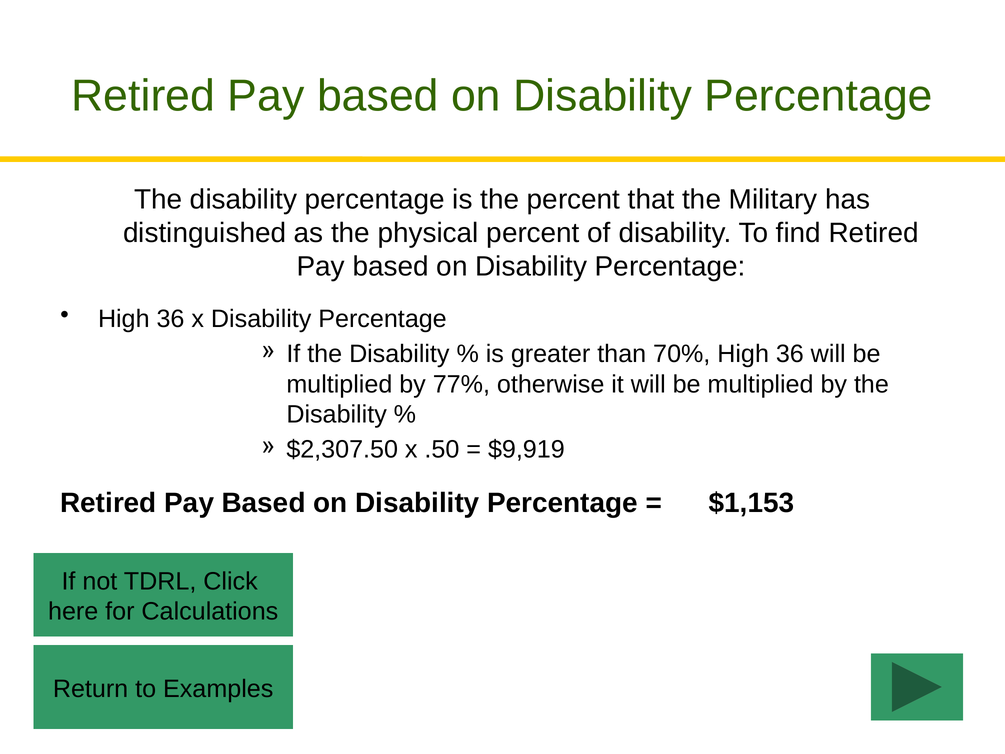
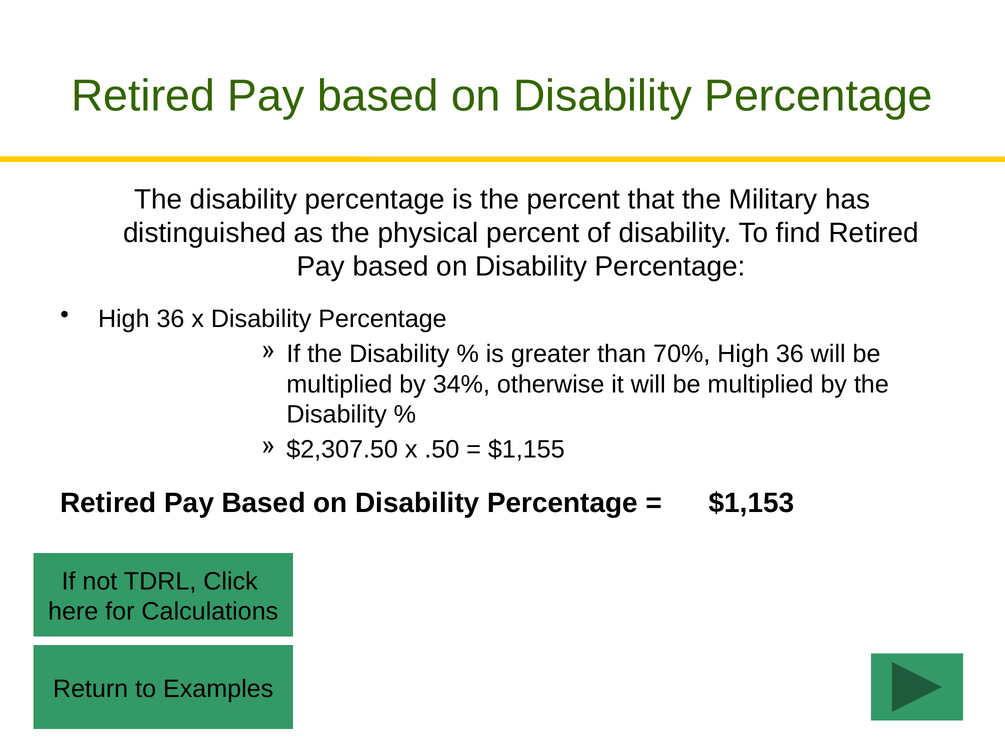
77%: 77% -> 34%
$9,919: $9,919 -> $1,155
